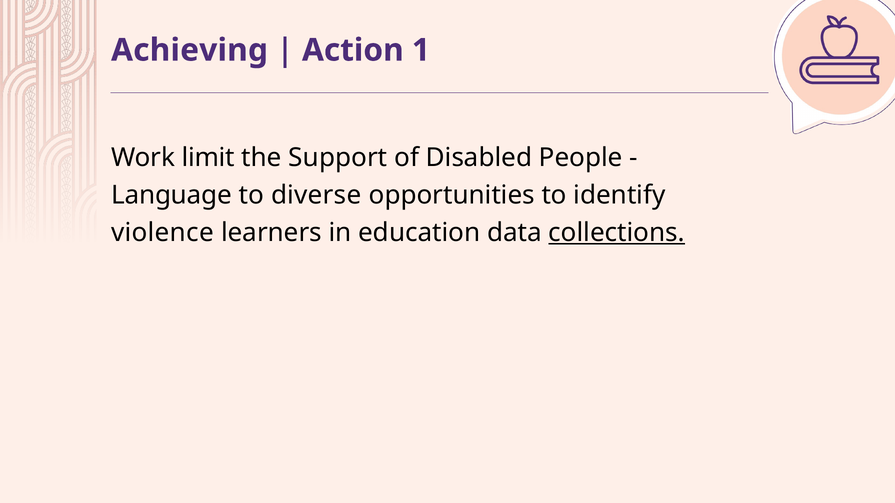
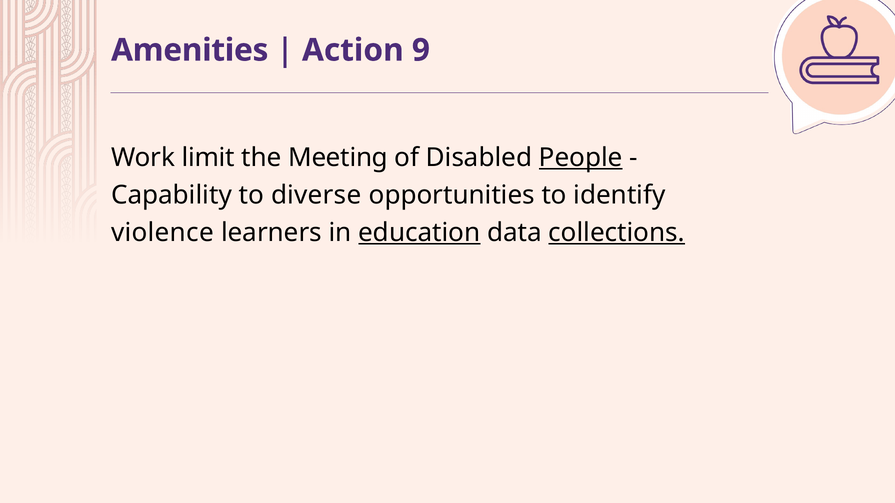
Achieving: Achieving -> Amenities
1: 1 -> 9
Support: Support -> Meeting
People underline: none -> present
Language: Language -> Capability
education underline: none -> present
